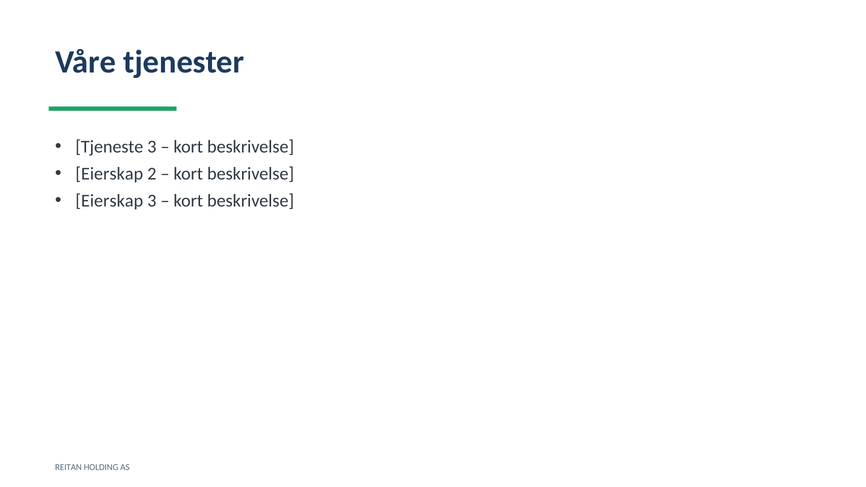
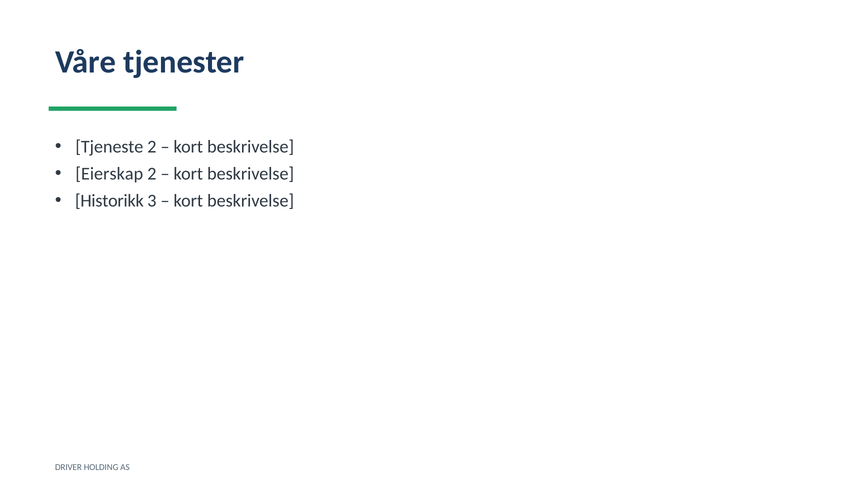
Tjeneste 3: 3 -> 2
Eierskap at (109, 201): Eierskap -> Historikk
REITAN: REITAN -> DRIVER
